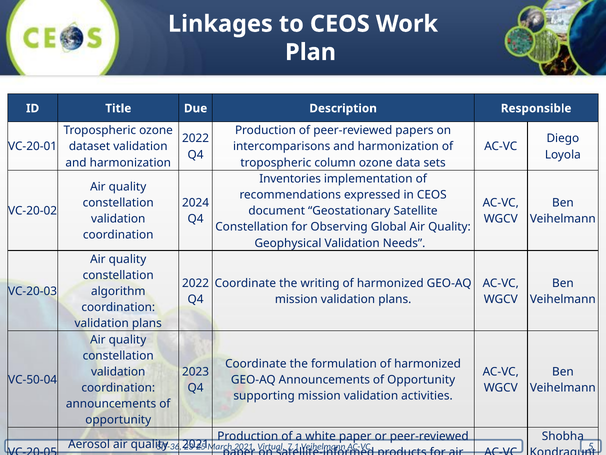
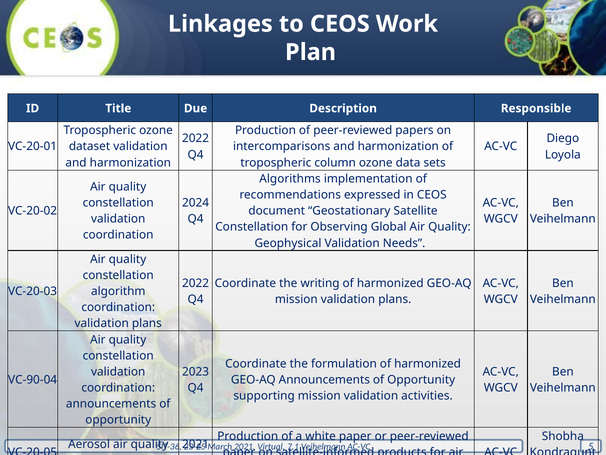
Inventories: Inventories -> Algorithms
VC-50-04: VC-50-04 -> VC-90-04
